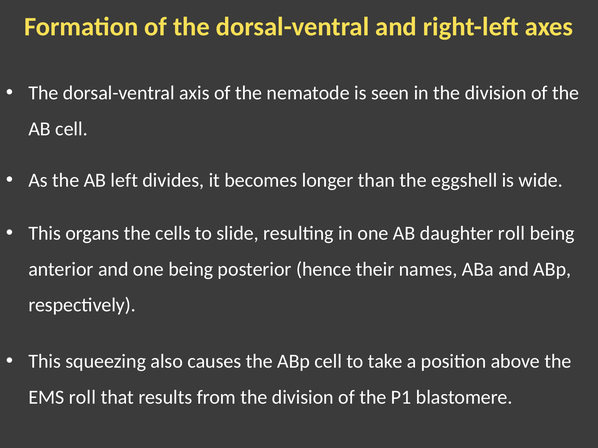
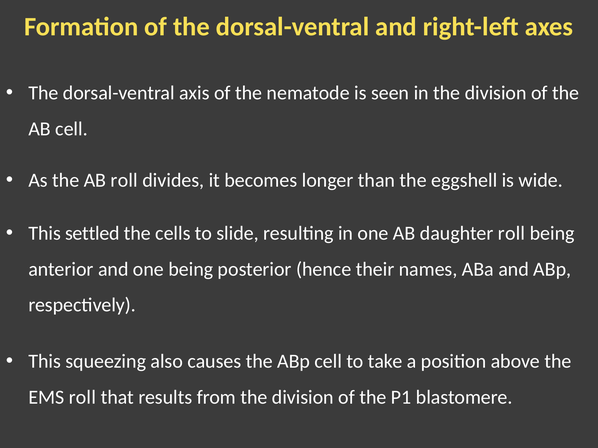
AB left: left -> roll
organs: organs -> settled
